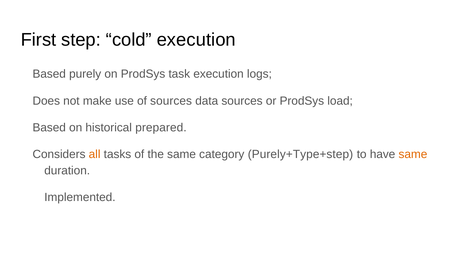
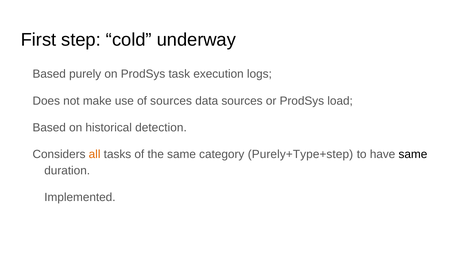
cold execution: execution -> underway
prepared: prepared -> detection
same at (413, 154) colour: orange -> black
